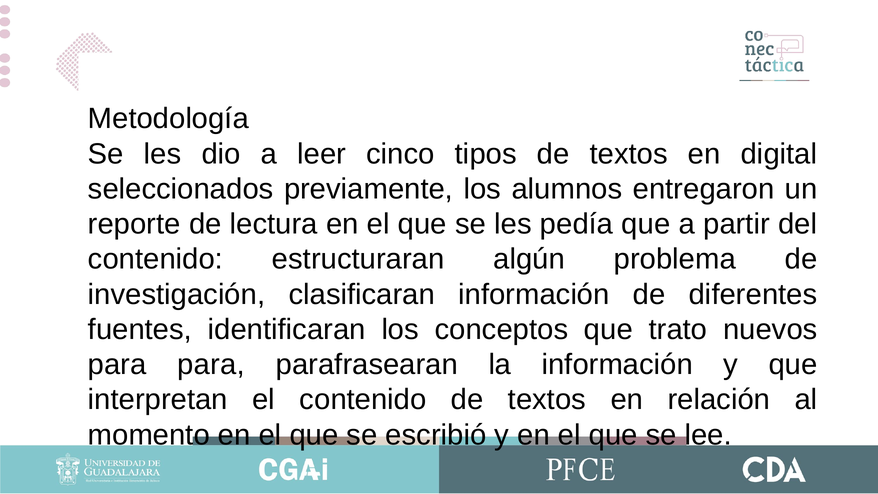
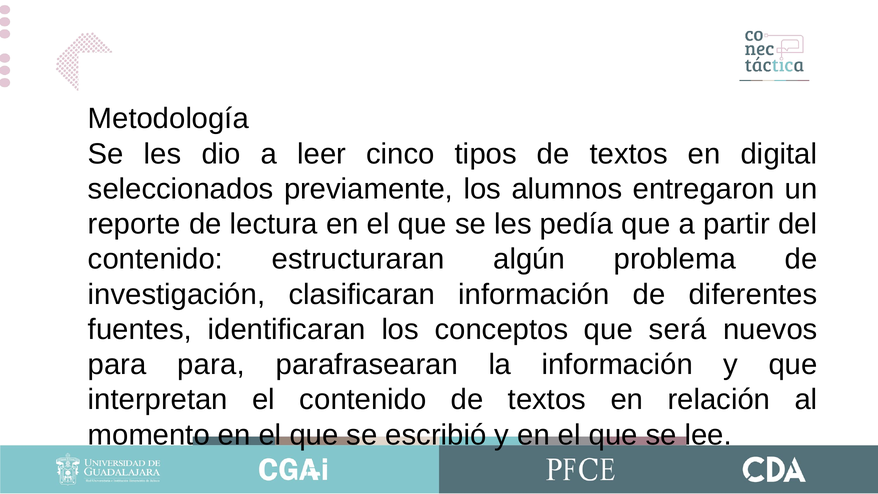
trato: trato -> será
